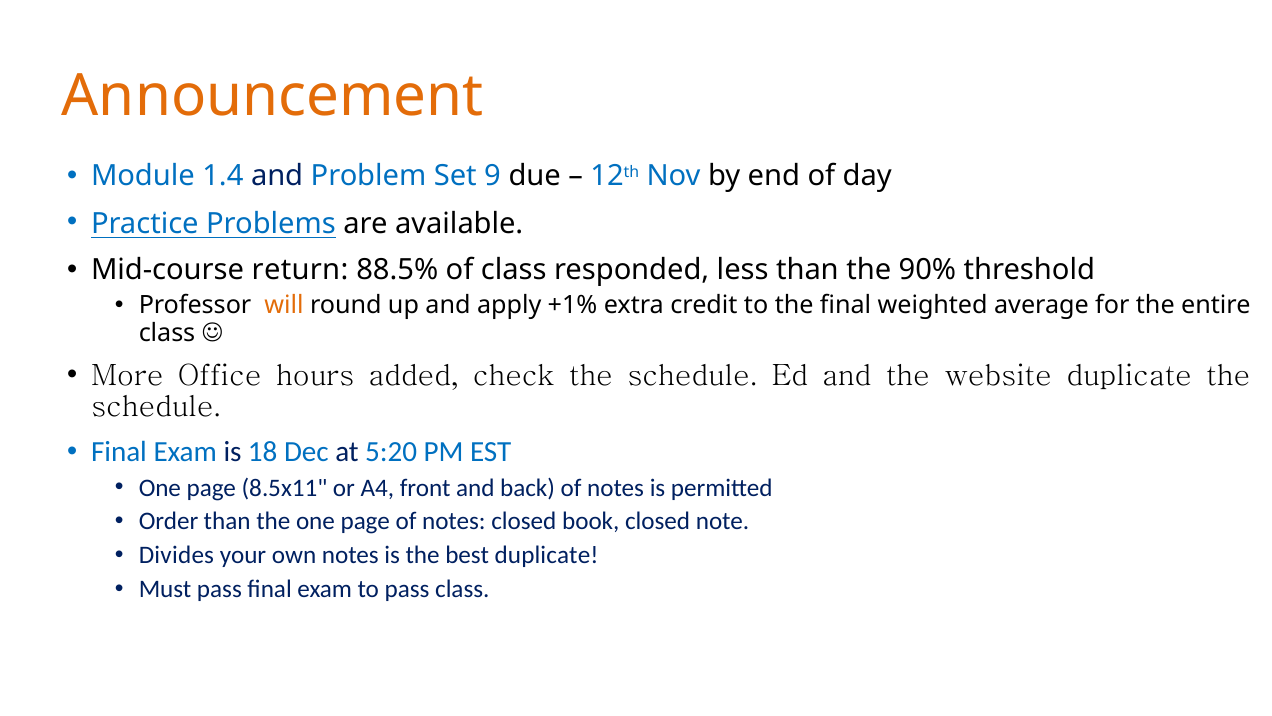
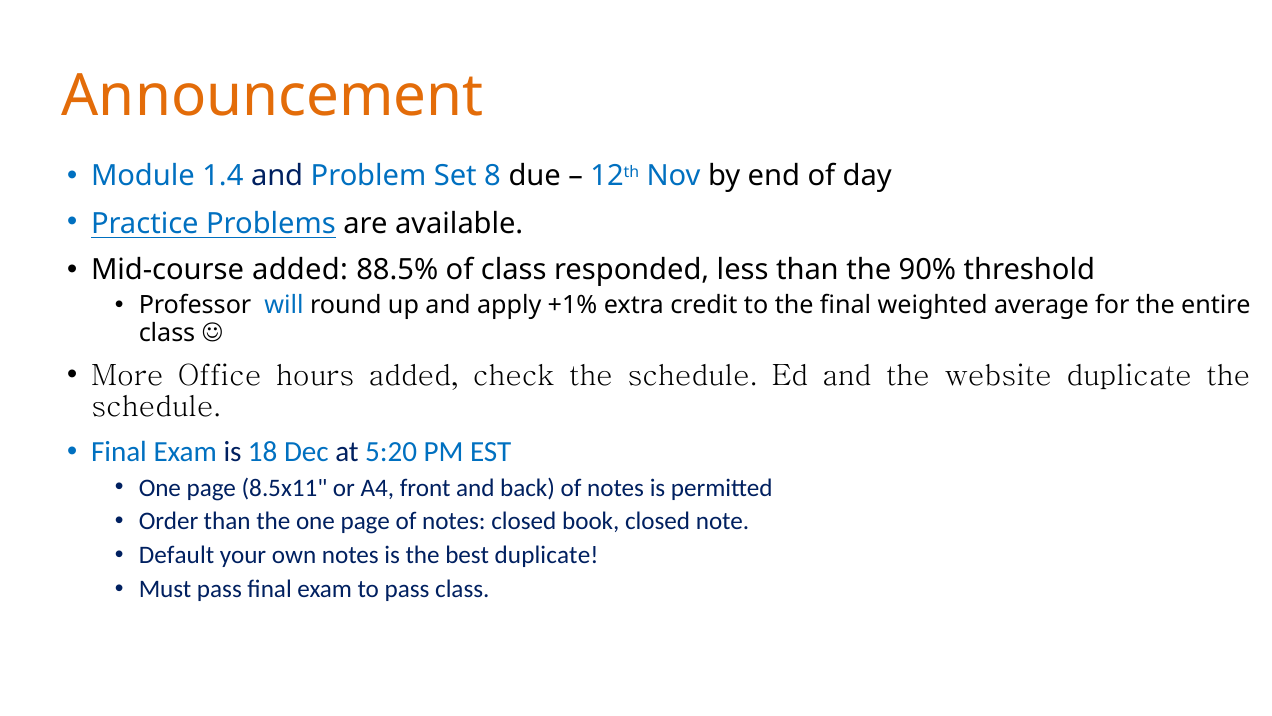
9: 9 -> 8
Mid-course return: return -> added
will colour: orange -> blue
Divides: Divides -> Default
